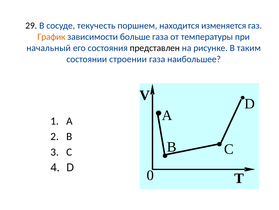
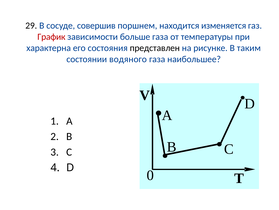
текучесть: текучесть -> совершив
График colour: orange -> red
начальный: начальный -> характерна
строении: строении -> водяного
